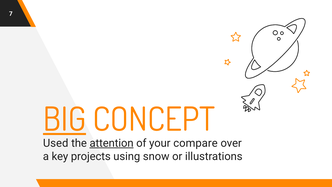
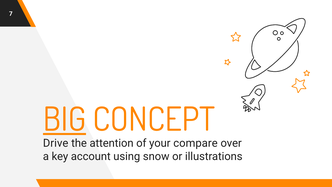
Used: Used -> Drive
attention underline: present -> none
projects: projects -> account
